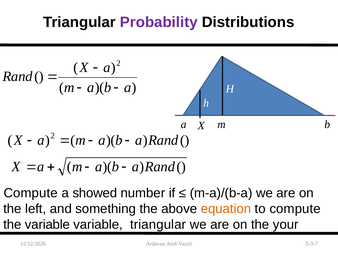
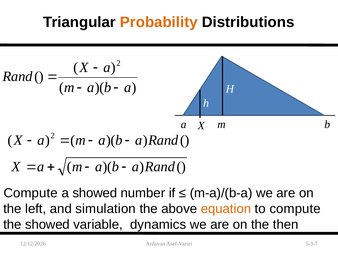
Probability colour: purple -> orange
something: something -> simulation
the variable: variable -> showed
variable triangular: triangular -> dynamics
your: your -> then
